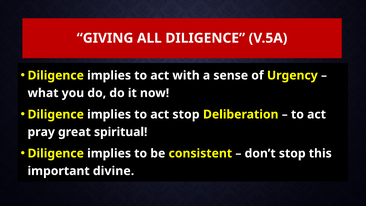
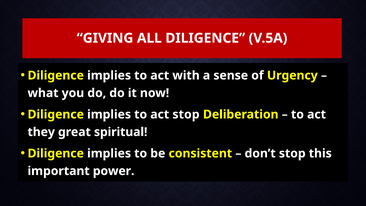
pray: pray -> they
divine: divine -> power
